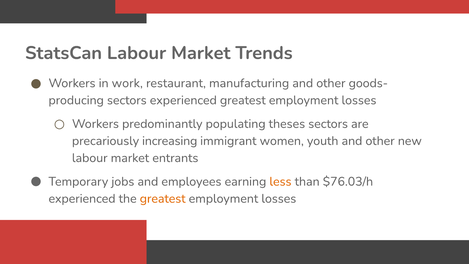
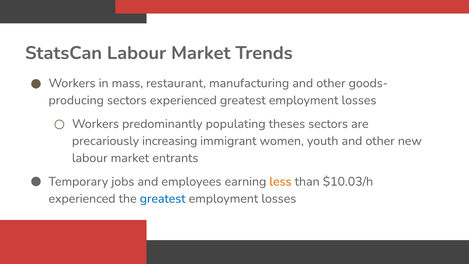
work: work -> mass
$76.03/h: $76.03/h -> $10.03/h
greatest at (163, 198) colour: orange -> blue
